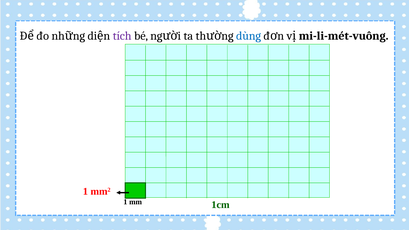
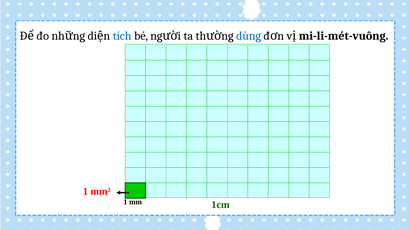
tích colour: purple -> blue
